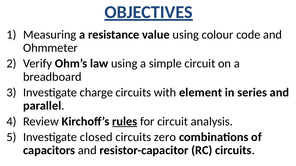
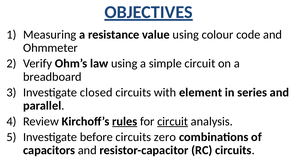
charge: charge -> closed
circuit at (173, 122) underline: none -> present
closed: closed -> before
